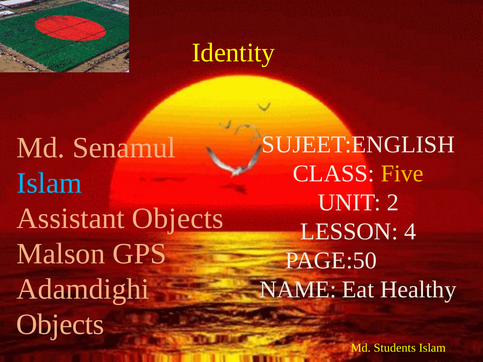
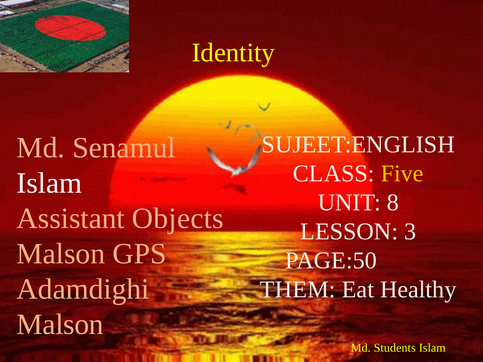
Islam at (49, 183) colour: light blue -> white
2: 2 -> 8
4: 4 -> 3
NAME: NAME -> THEM
Objects at (60, 325): Objects -> Malson
